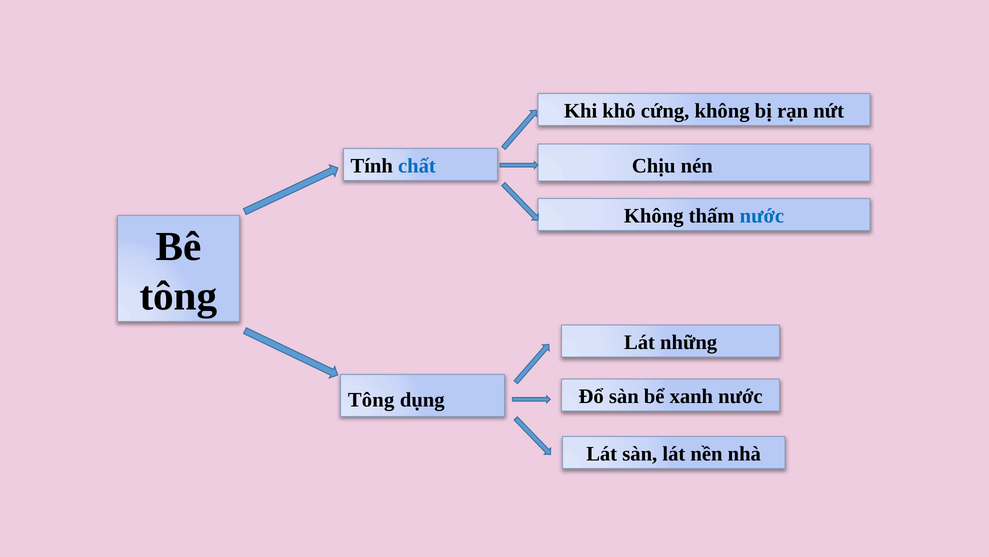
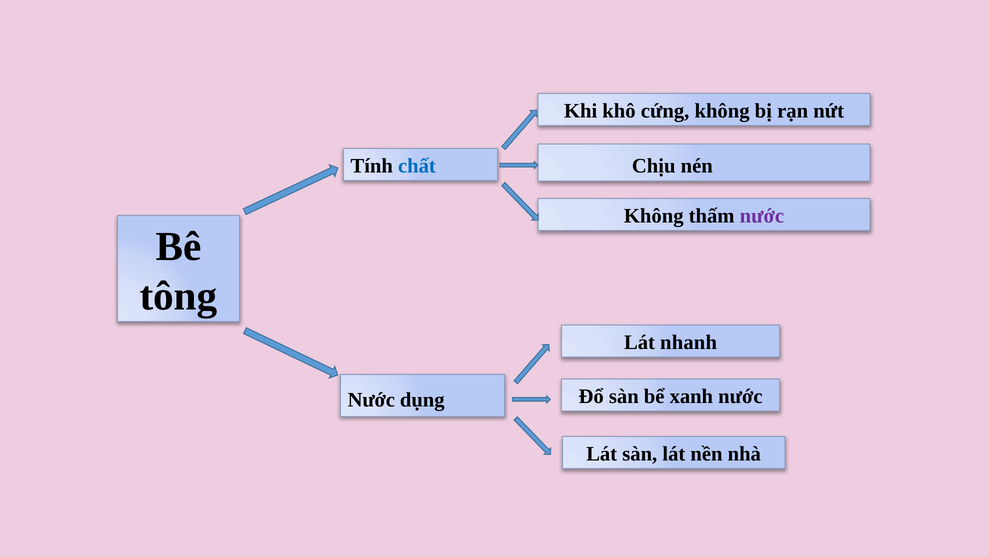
nước at (762, 216) colour: blue -> purple
những: những -> nhanh
Tông at (371, 400): Tông -> Nước
